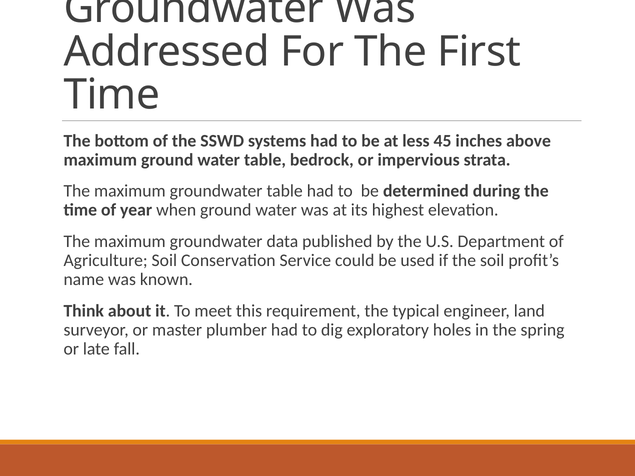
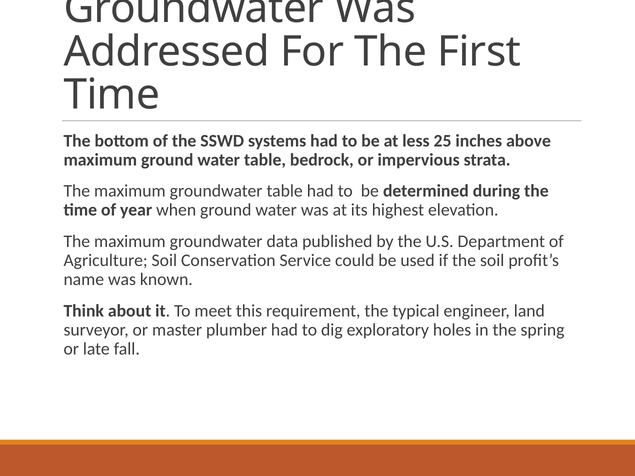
45: 45 -> 25
